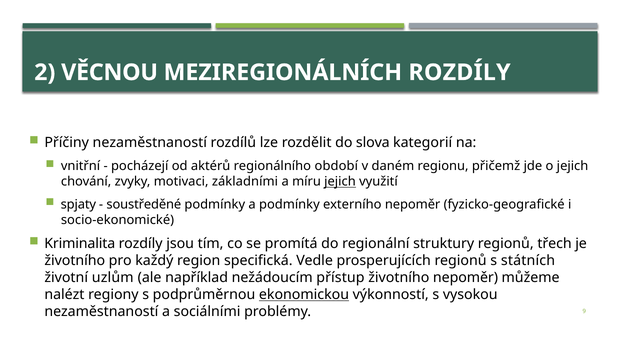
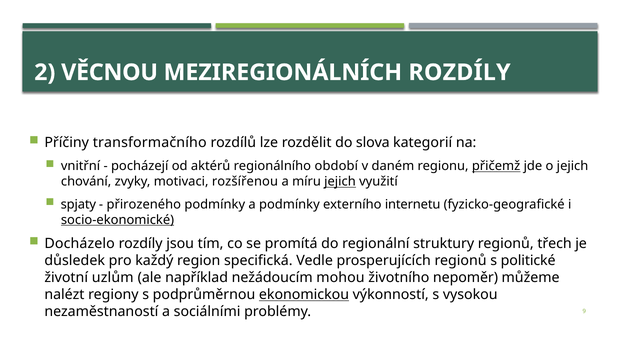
Příčiny nezaměstnaností: nezaměstnaností -> transformačního
přičemž underline: none -> present
základními: základními -> rozšířenou
soustředěné: soustředěné -> přirozeného
externího nepoměr: nepoměr -> internetu
socio-ekonomické underline: none -> present
Kriminalita: Kriminalita -> Docházelo
životního at (75, 261): životního -> důsledek
státních: státních -> politické
přístup: přístup -> mohou
